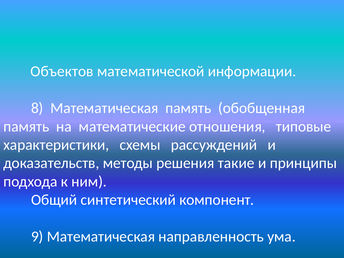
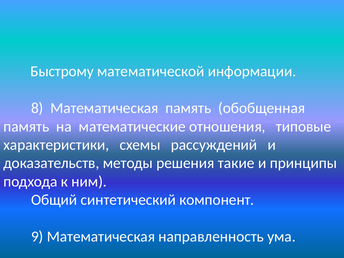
Объектов: Объектов -> Быстрому
